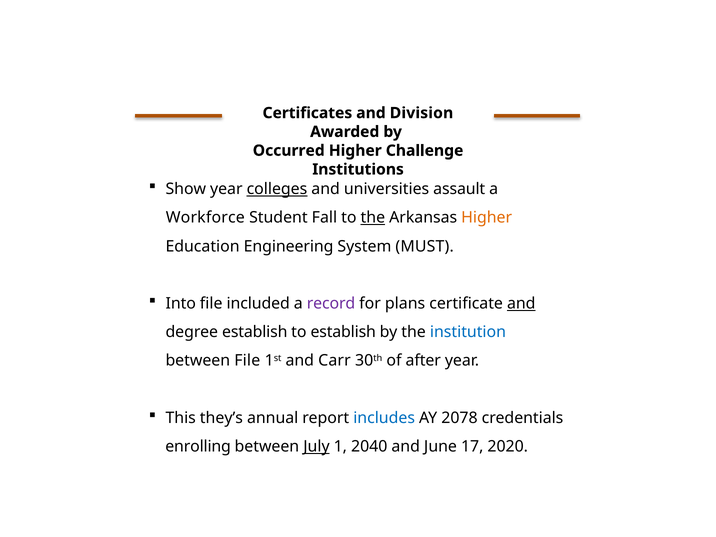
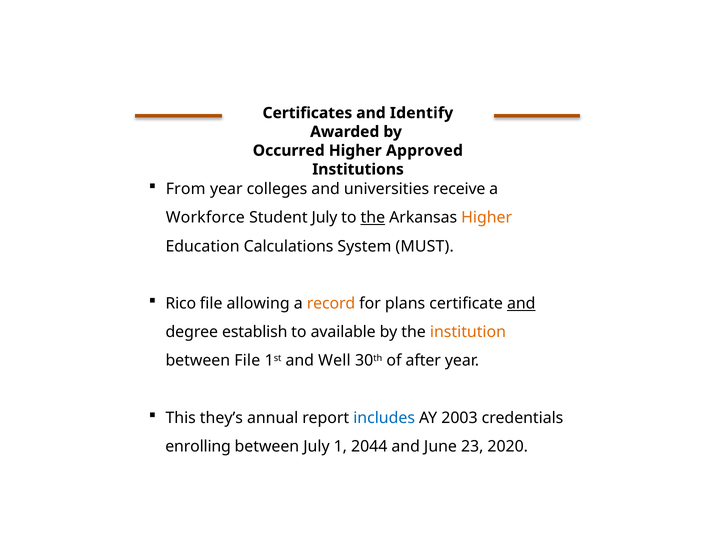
Division: Division -> Identify
Challenge: Challenge -> Approved
Show: Show -> From
colleges underline: present -> none
assault: assault -> receive
Student Fall: Fall -> July
Engineering: Engineering -> Calculations
Into: Into -> Rico
included: included -> allowing
record colour: purple -> orange
to establish: establish -> available
institution colour: blue -> orange
Carr: Carr -> Well
2078: 2078 -> 2003
July at (316, 447) underline: present -> none
2040: 2040 -> 2044
17: 17 -> 23
